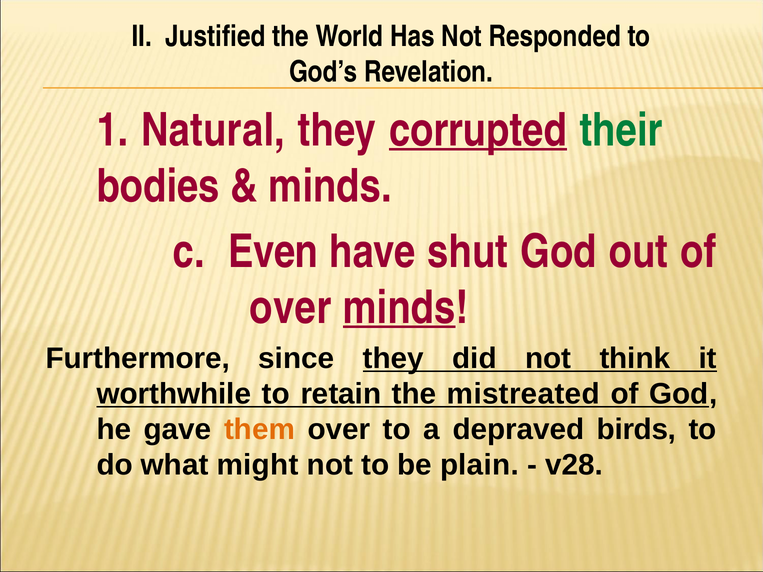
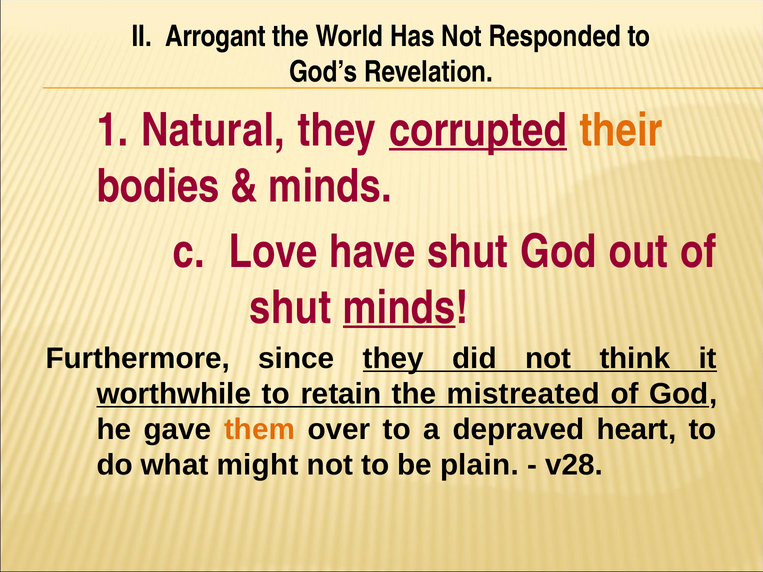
Justified: Justified -> Arrogant
their colour: green -> orange
Even: Even -> Love
over at (290, 308): over -> shut
birds: birds -> heart
